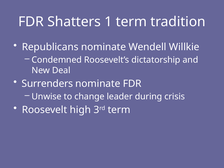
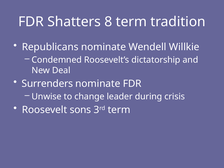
1: 1 -> 8
high: high -> sons
